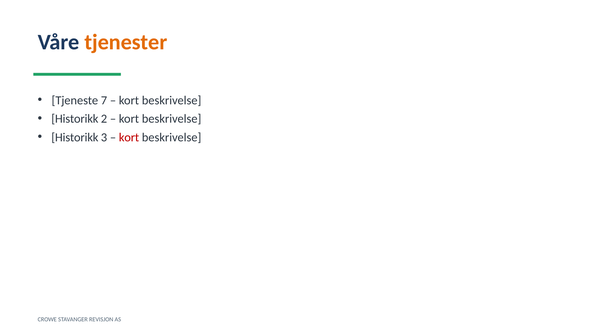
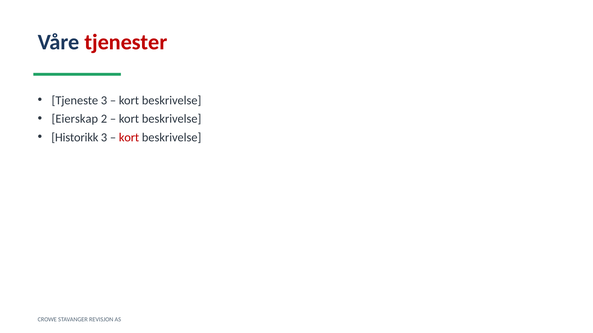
tjenester colour: orange -> red
Tjeneste 7: 7 -> 3
Historikk at (75, 119): Historikk -> Eierskap
